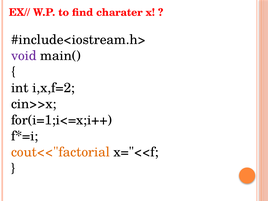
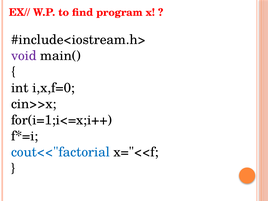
charater: charater -> program
i,x,f=2: i,x,f=2 -> i,x,f=0
cout<<"factorial colour: orange -> blue
